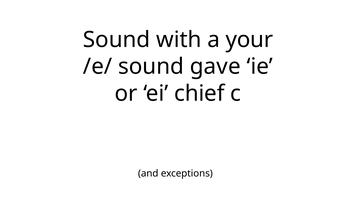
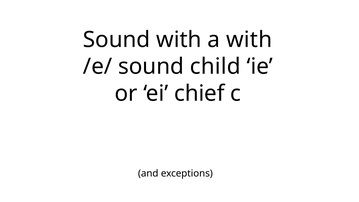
a your: your -> with
gave: gave -> child
